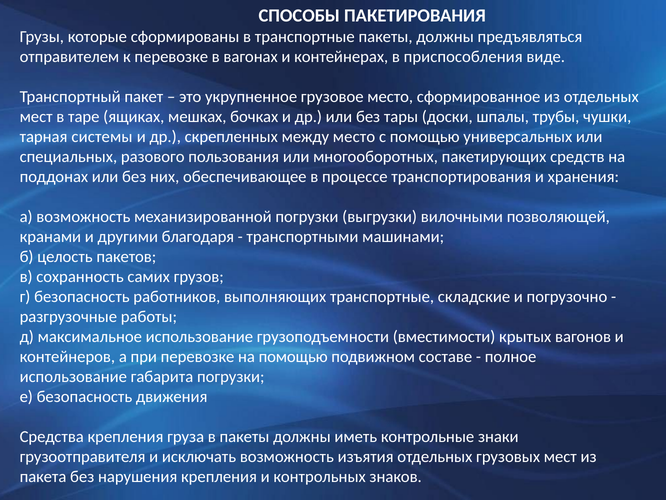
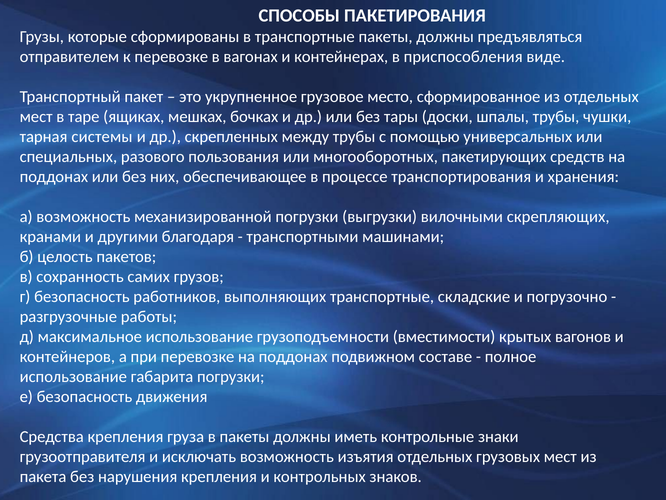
между место: место -> трубы
позволяющей: позволяющей -> скрепляющих
перевозке на помощью: помощью -> поддонах
